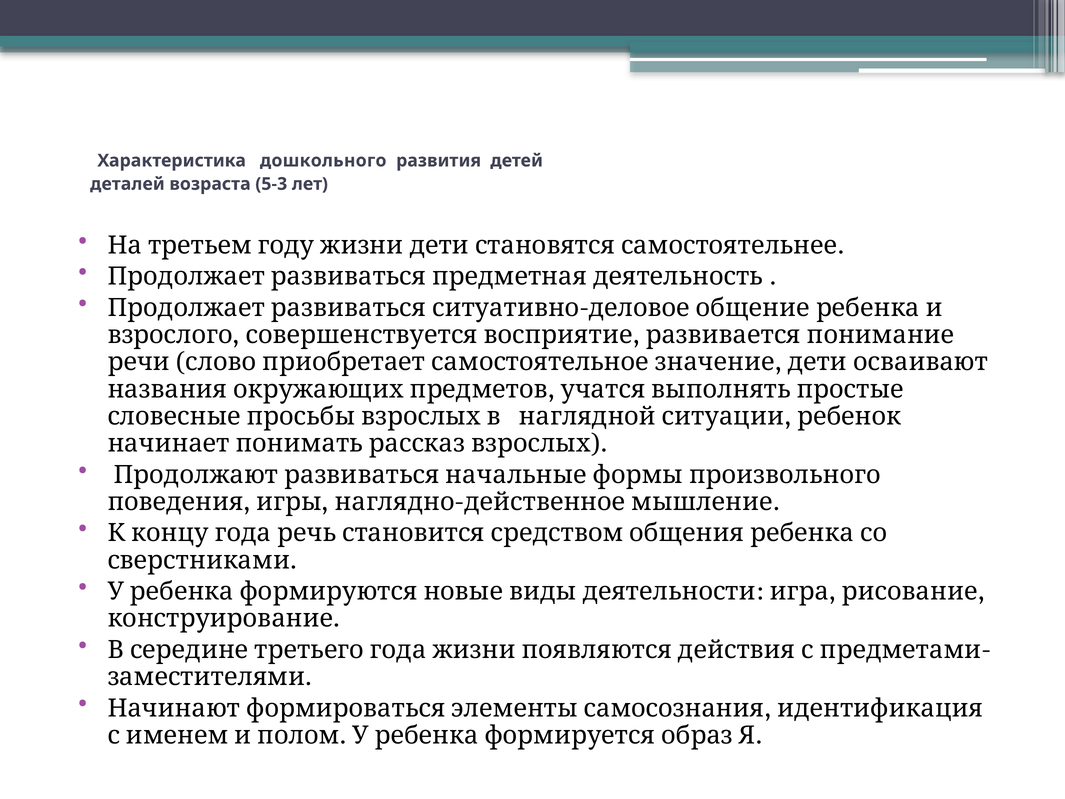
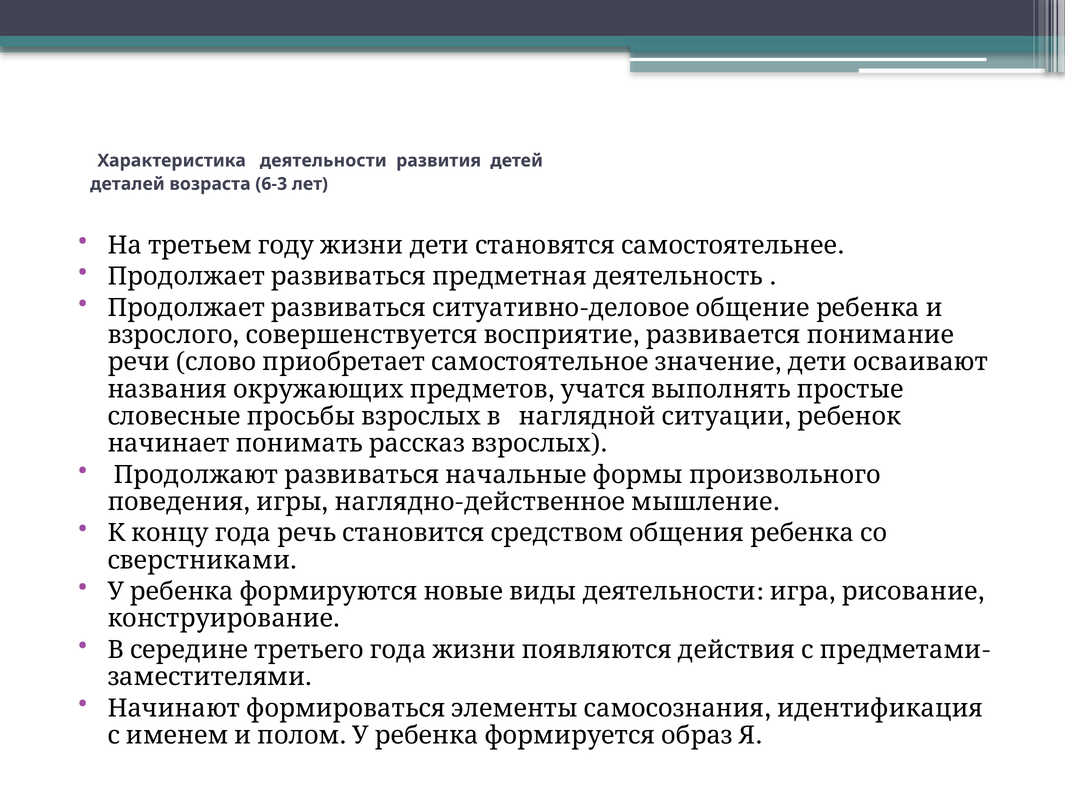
дошкольного: дошкольного -> деятельности
5-3: 5-3 -> 6-3
